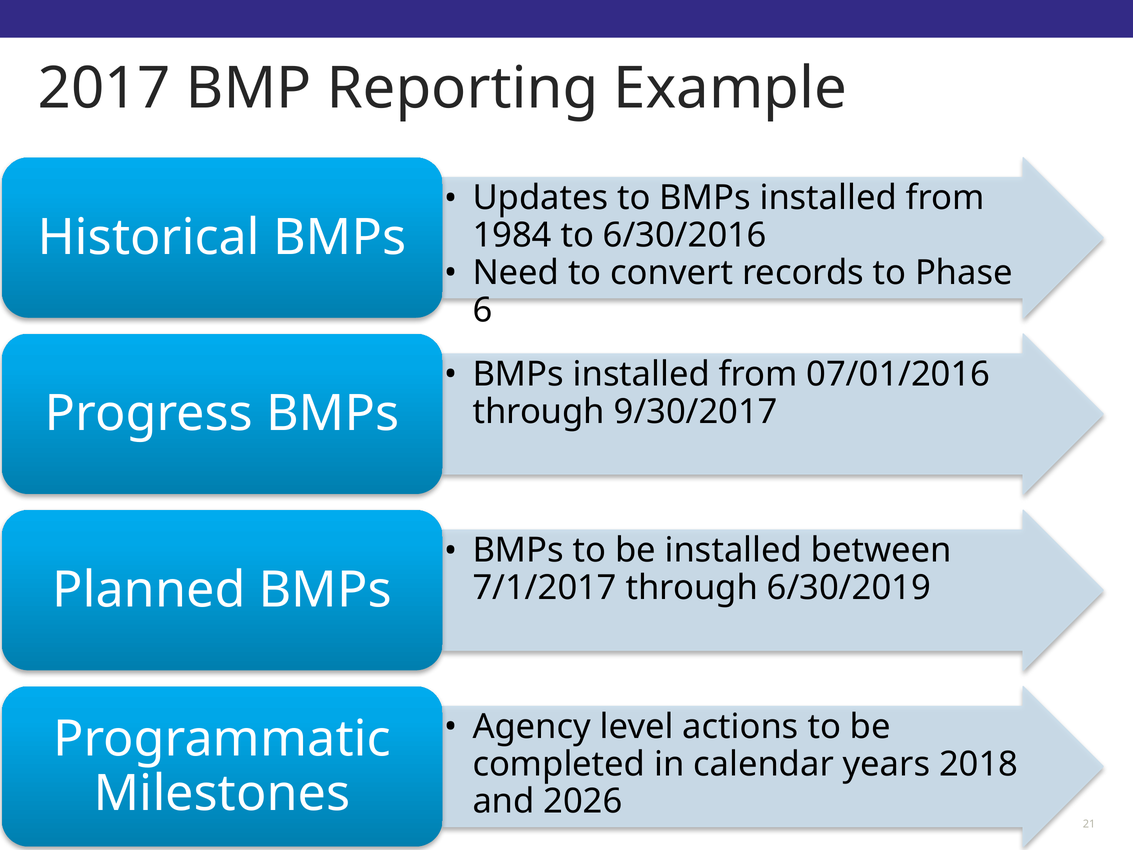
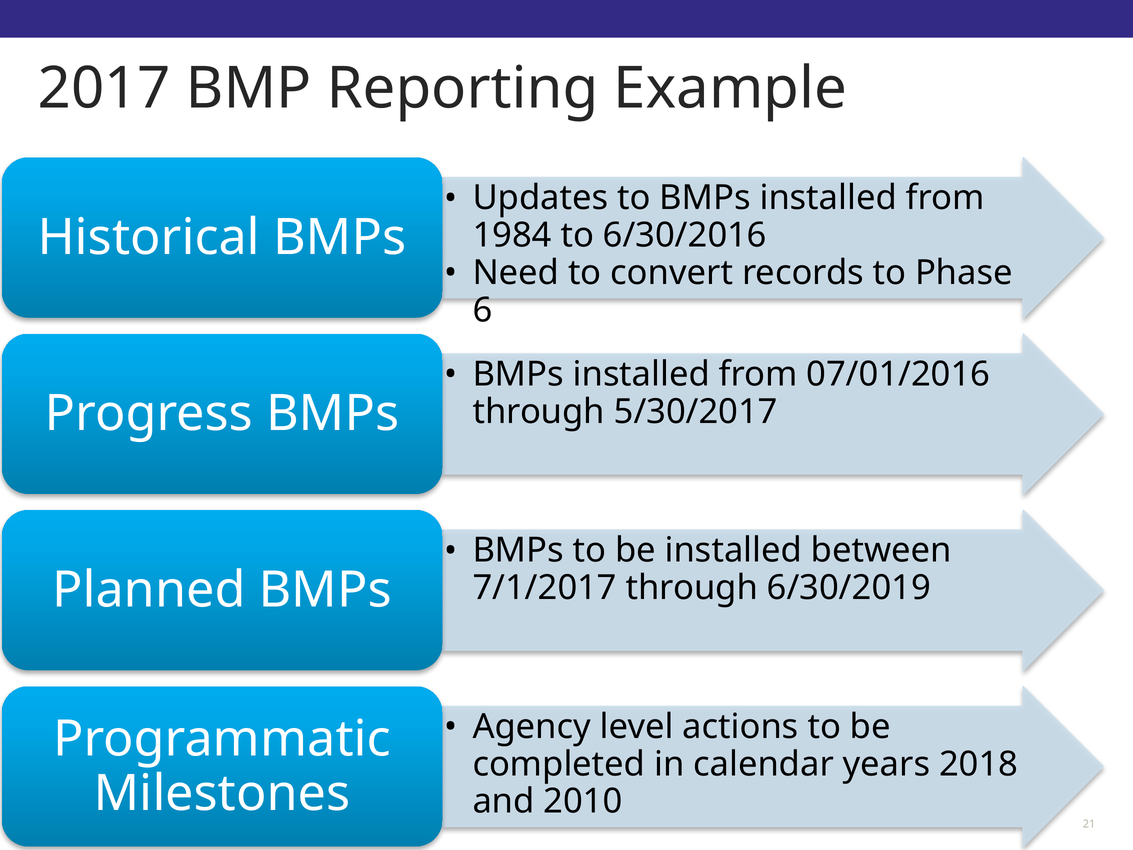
9/30/2017: 9/30/2017 -> 5/30/2017
2026: 2026 -> 2010
